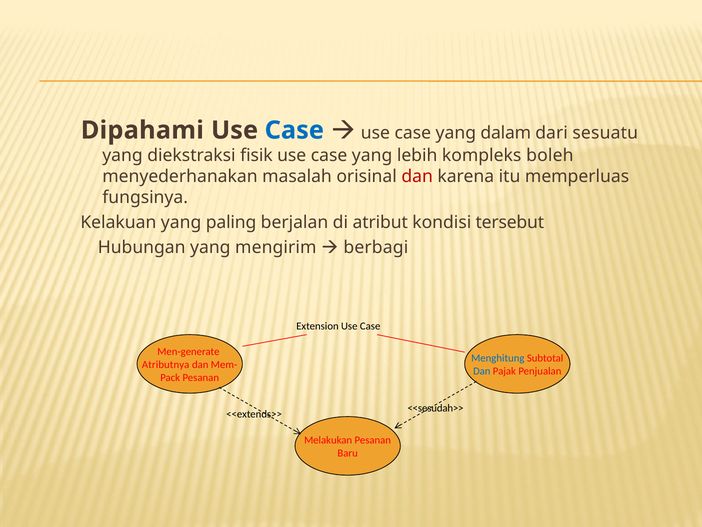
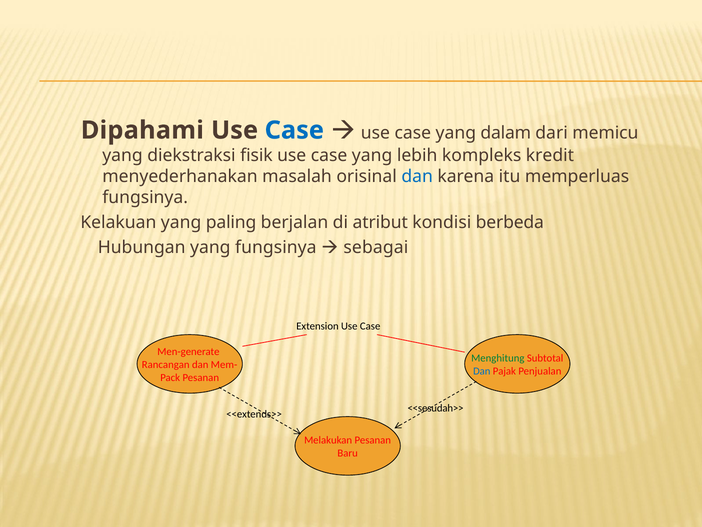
sesuatu: sesuatu -> memicu
boleh: boleh -> kredit
dan at (417, 176) colour: red -> blue
tersebut: tersebut -> berbeda
yang mengirim: mengirim -> fungsinya
berbagi: berbagi -> sebagai
Menghitung colour: blue -> green
Atributnya: Atributnya -> Rancangan
